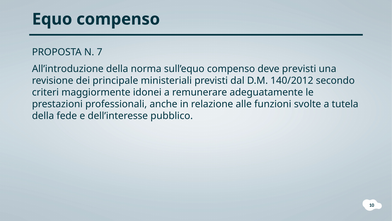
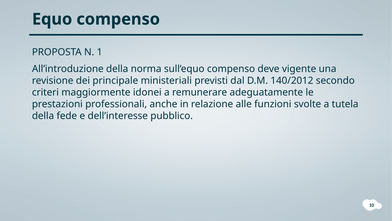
7: 7 -> 1
deve previsti: previsti -> vigente
